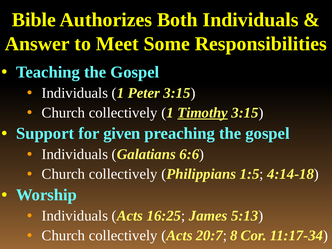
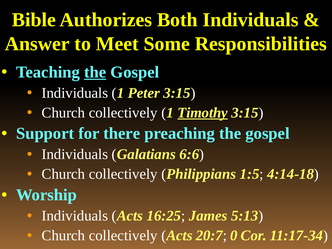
the at (95, 72) underline: none -> present
given: given -> there
8: 8 -> 0
